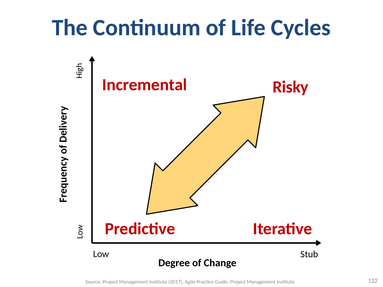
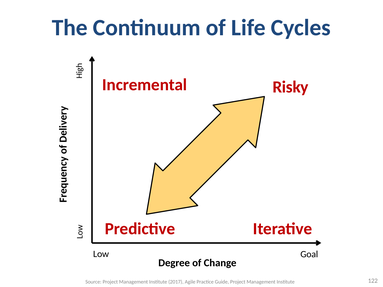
Stub: Stub -> Goal
